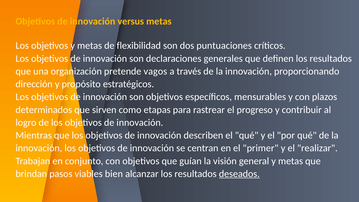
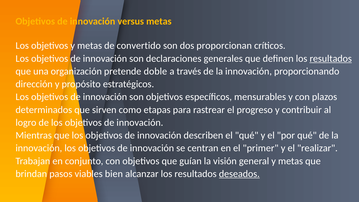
flexibilidad: flexibilidad -> convertido
puntuaciones: puntuaciones -> proporcionan
resultados at (331, 58) underline: none -> present
vagos: vagos -> doble
